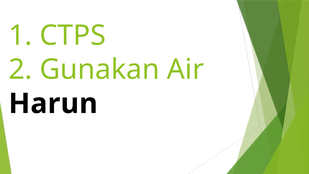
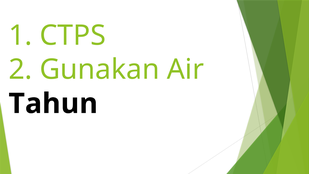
Harun: Harun -> Tahun
